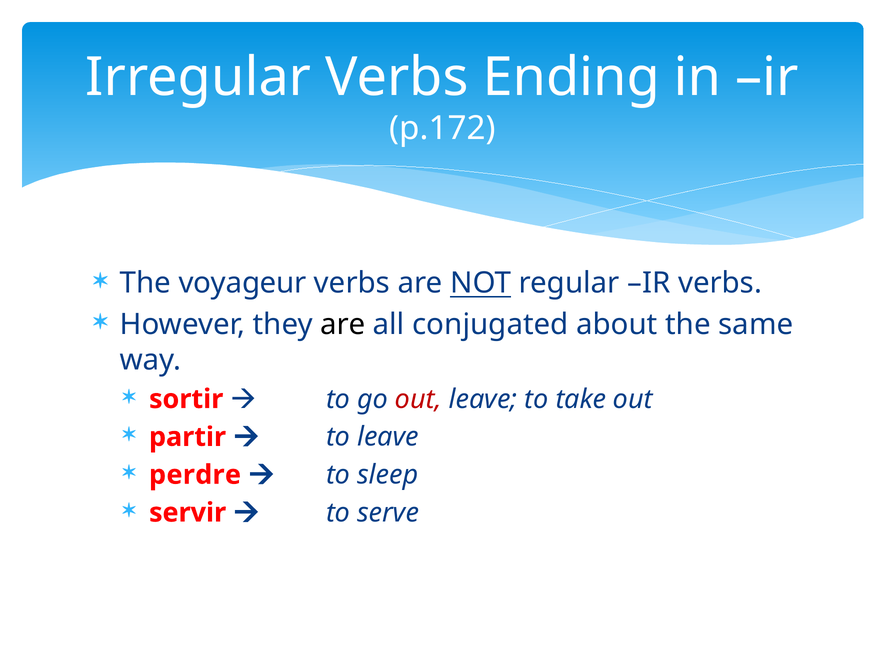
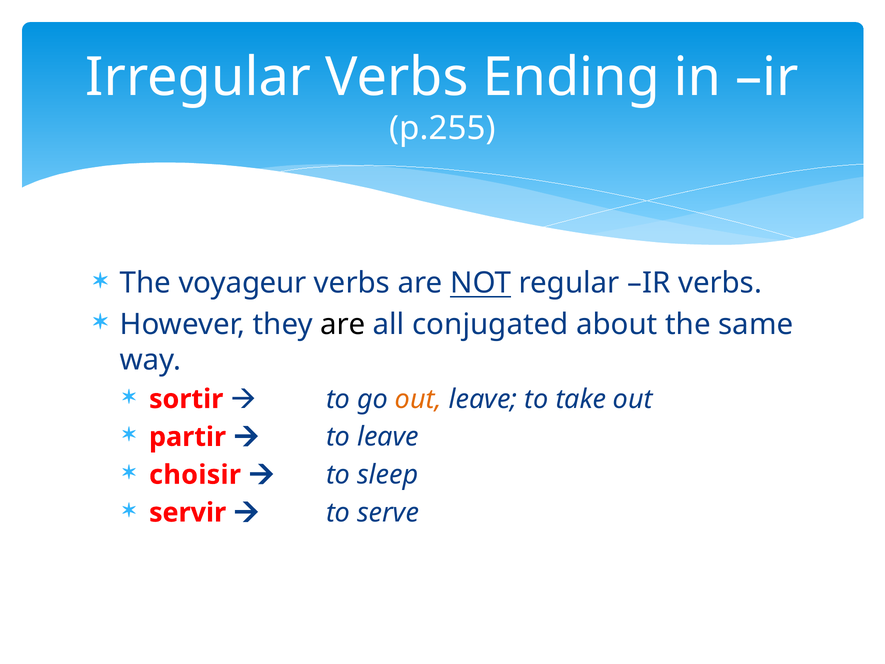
p.172: p.172 -> p.255
out at (418, 399) colour: red -> orange
perdre: perdre -> choisir
